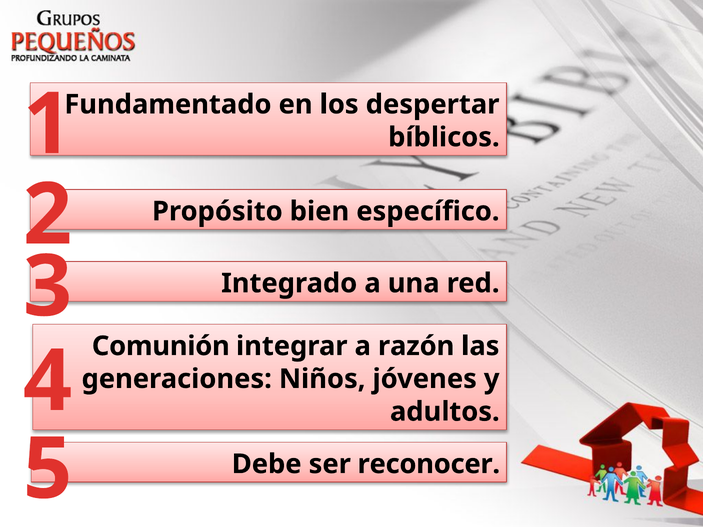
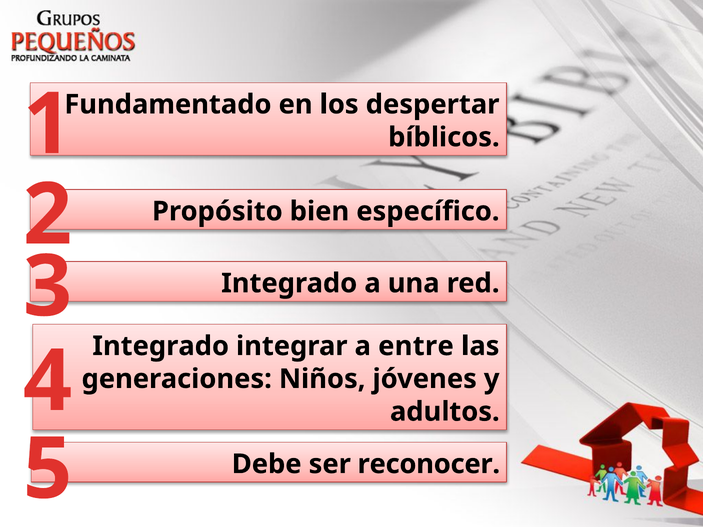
Comunión at (161, 346): Comunión -> Integrado
razón: razón -> entre
